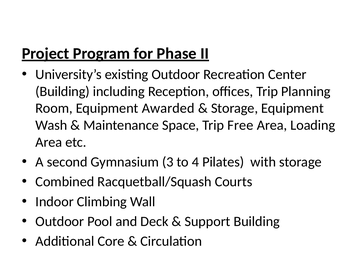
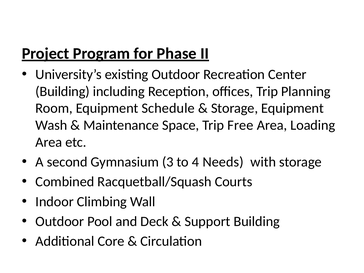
Awarded: Awarded -> Schedule
Pilates: Pilates -> Needs
